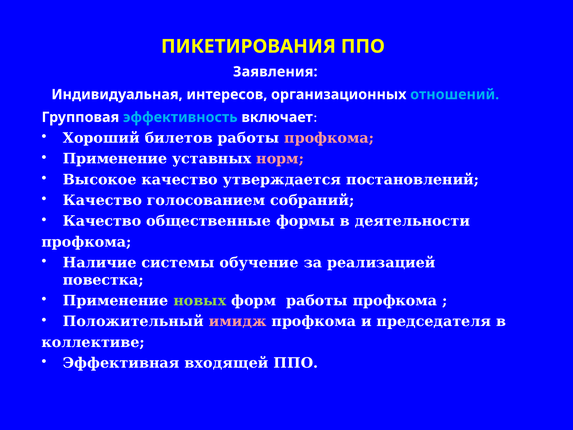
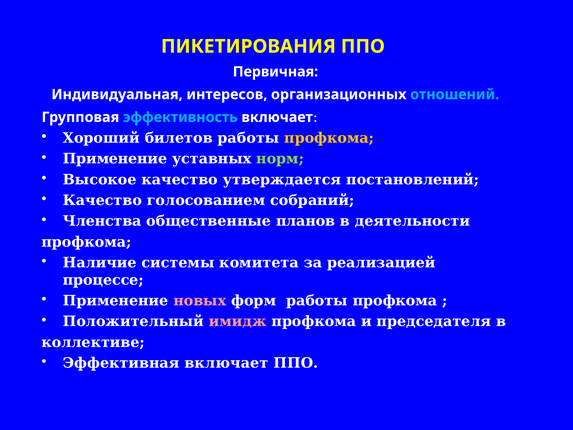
Заявления: Заявления -> Первичная
профкома at (329, 138) colour: pink -> yellow
норм colour: pink -> light green
Качество at (102, 221): Качество -> Членства
формы: формы -> планов
обучение: обучение -> комитета
повестка: повестка -> процессе
новых colour: light green -> pink
Эффективная входящей: входящей -> включает
